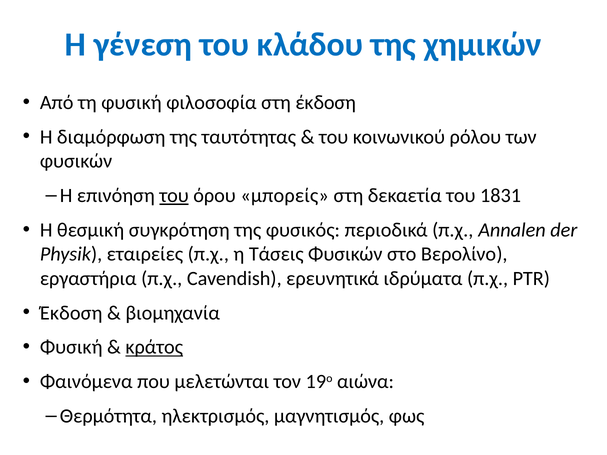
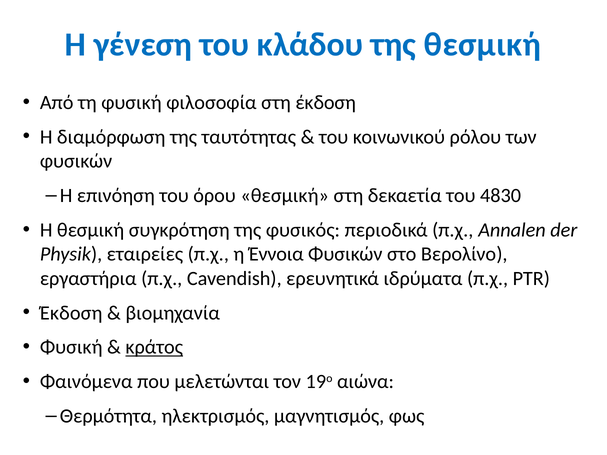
της χημικών: χημικών -> θεσμική
του at (174, 196) underline: present -> none
όρου μπορείς: μπορείς -> θεσμική
1831: 1831 -> 4830
Τάσεις: Τάσεις -> Έννοια
